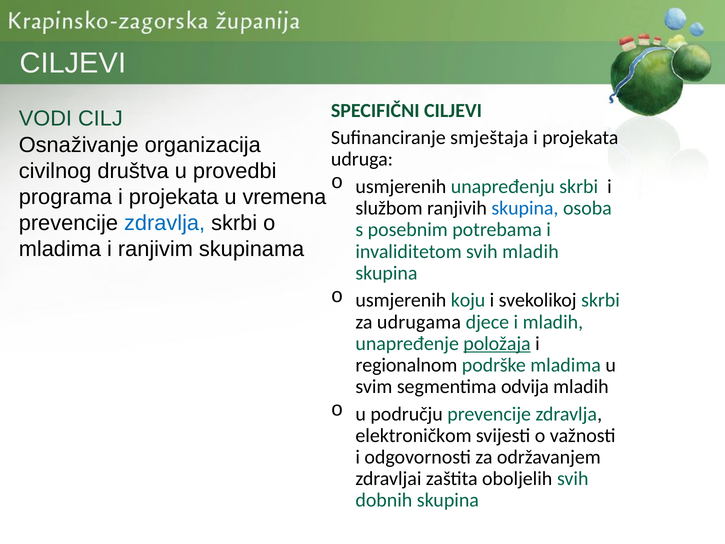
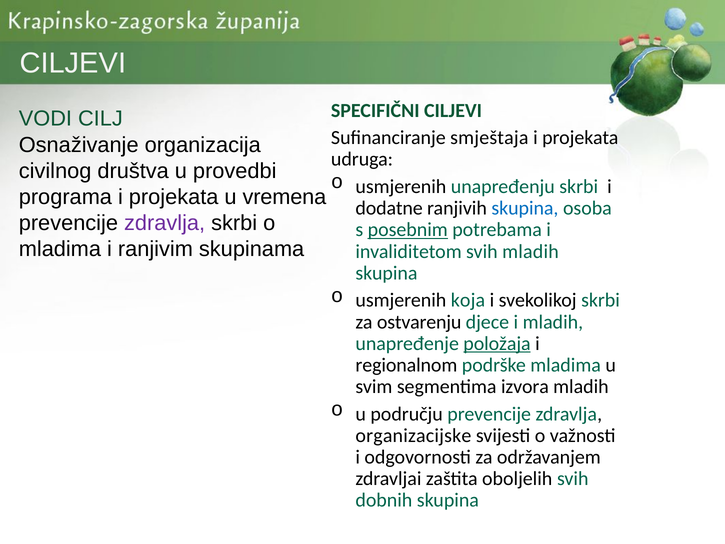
službom: službom -> dodatne
zdravlja at (165, 223) colour: blue -> purple
posebnim underline: none -> present
koju: koju -> koja
udrugama: udrugama -> ostvarenju
odvija: odvija -> izvora
elektroničkom: elektroničkom -> organizacijske
